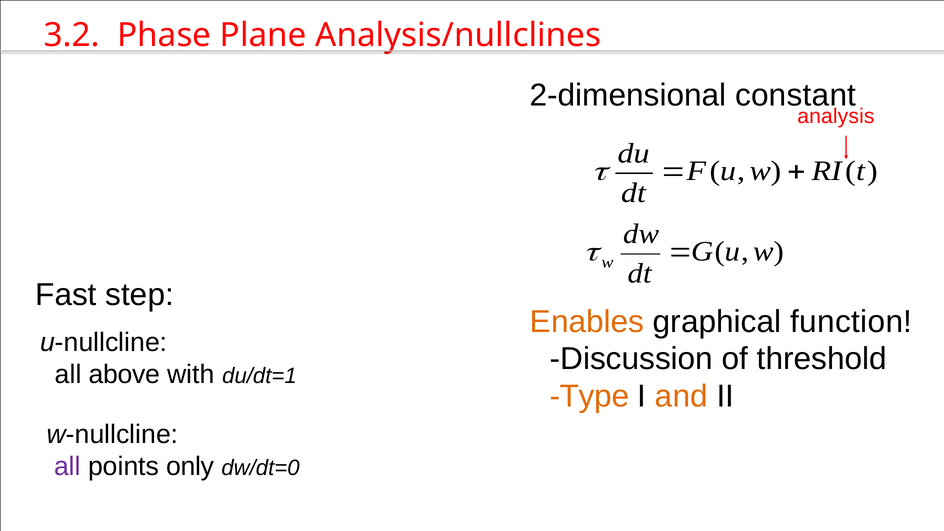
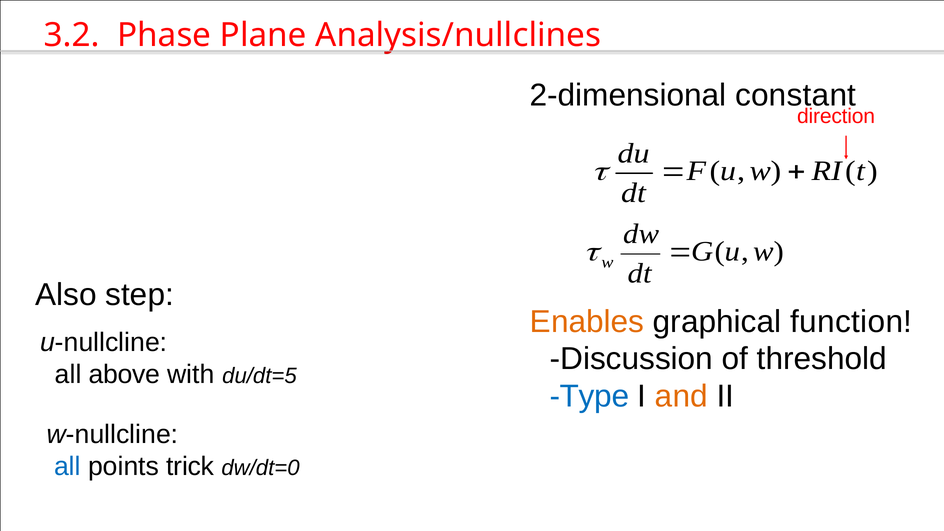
analysis: analysis -> direction
Fast: Fast -> Also
du/dt=1: du/dt=1 -> du/dt=5
Type colour: orange -> blue
all at (67, 467) colour: purple -> blue
only: only -> trick
